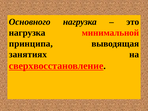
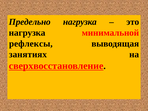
Основного: Основного -> Предельно
принципа: принципа -> рефлексы
